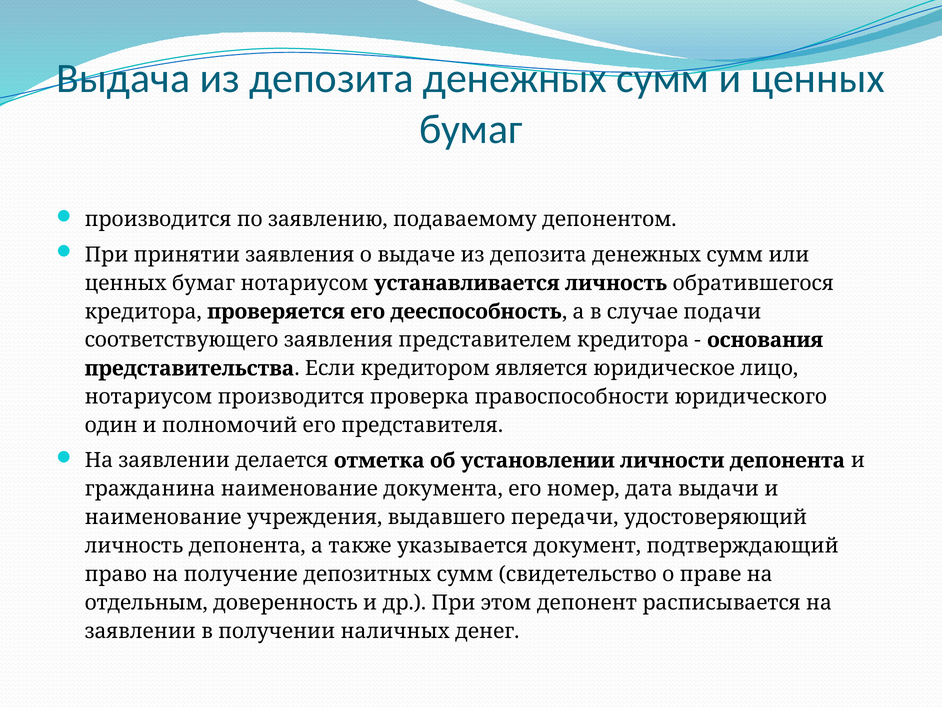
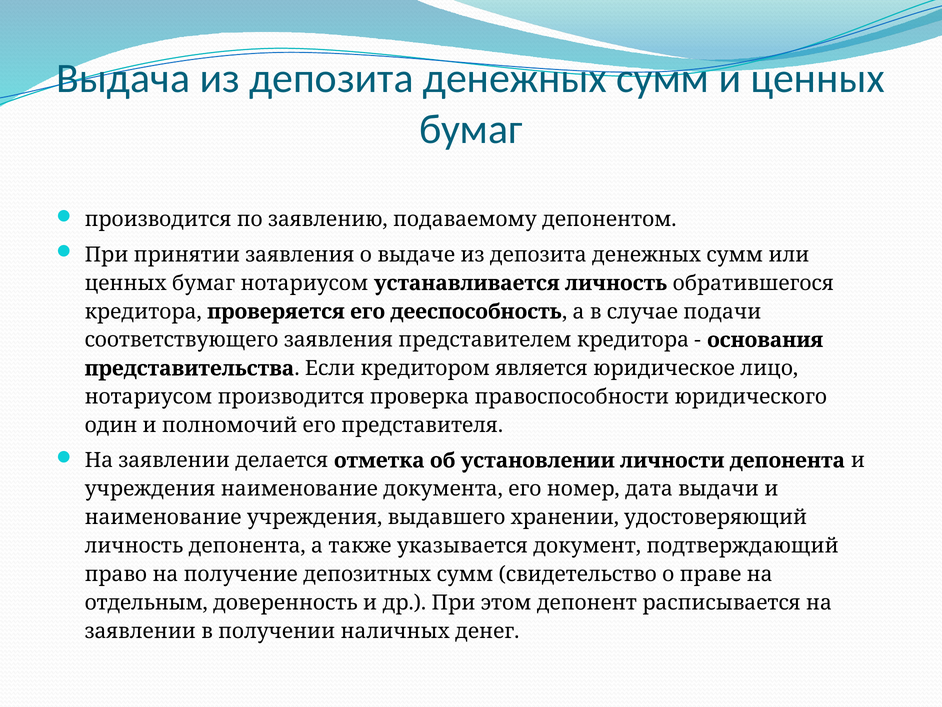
гражданина at (150, 489): гражданина -> учреждения
передачи: передачи -> хранении
